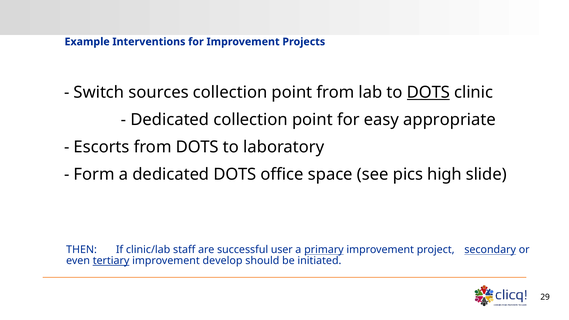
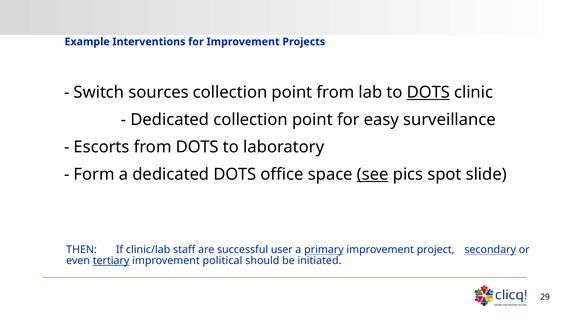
appropriate: appropriate -> surveillance
see underline: none -> present
high: high -> spot
develop: develop -> political
